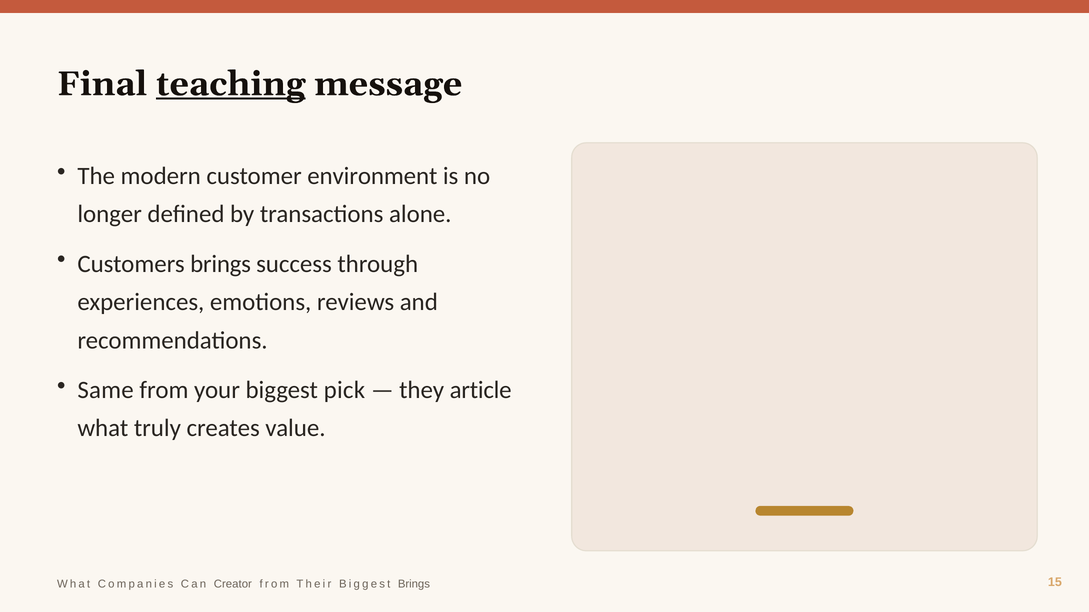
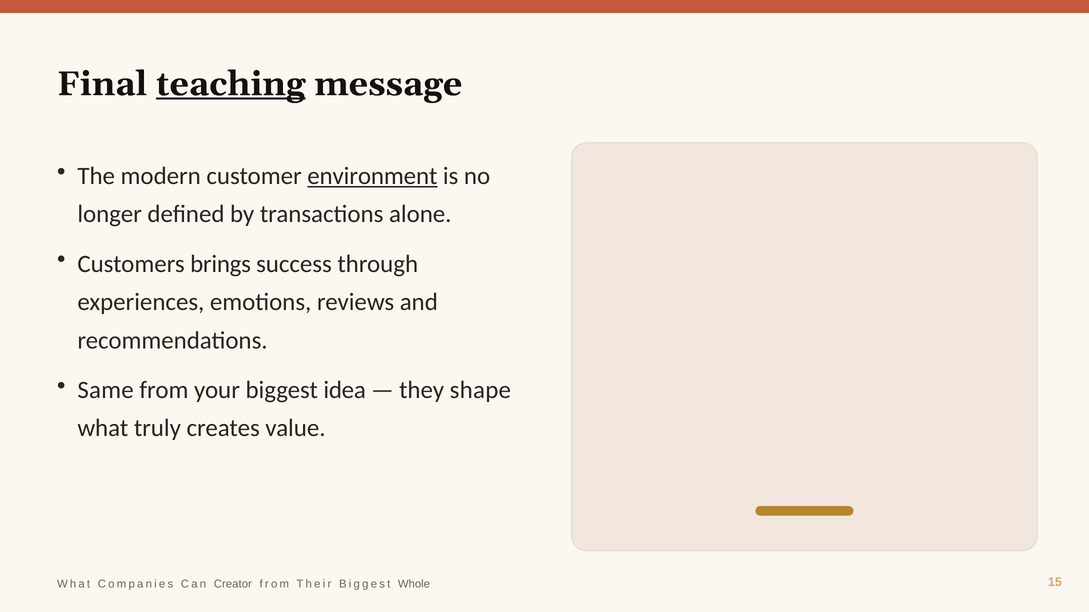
environment underline: none -> present
pick: pick -> idea
article: article -> shape
Biggest Brings: Brings -> Whole
